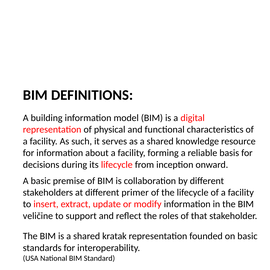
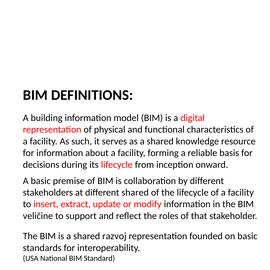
different primer: primer -> shared
kratak: kratak -> razvoj
